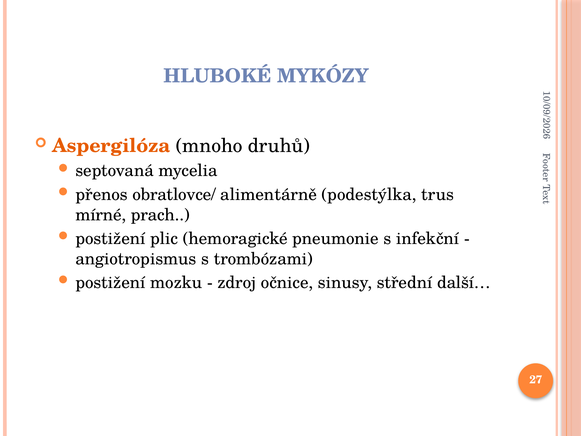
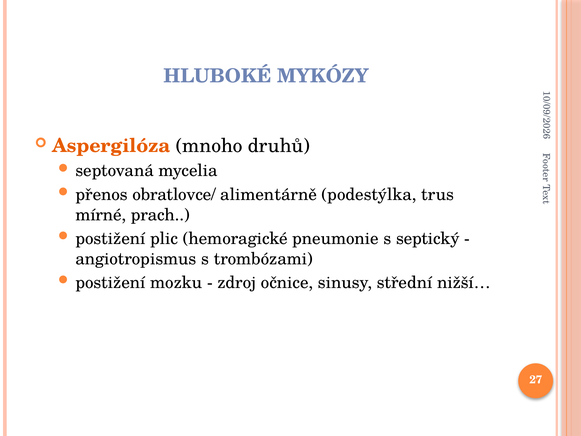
infekční: infekční -> septický
další…: další… -> nižší…
